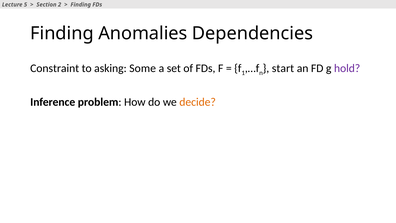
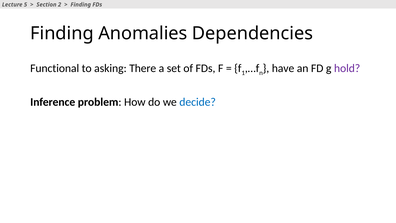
Constraint: Constraint -> Functional
Some: Some -> There
start: start -> have
decide colour: orange -> blue
